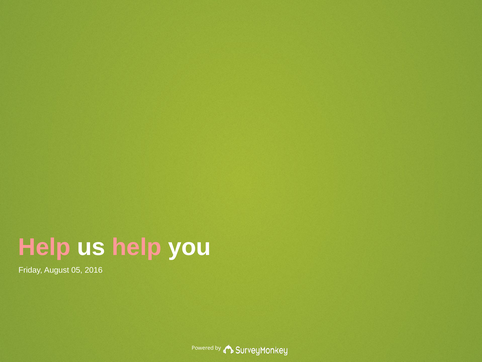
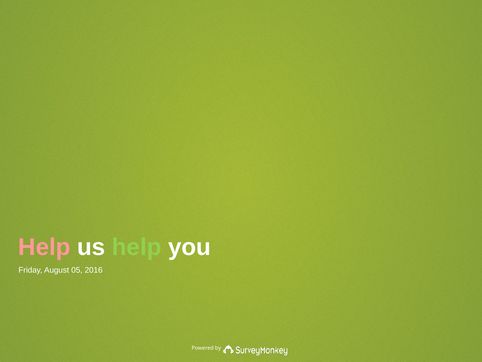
help at (137, 247) colour: pink -> light green
